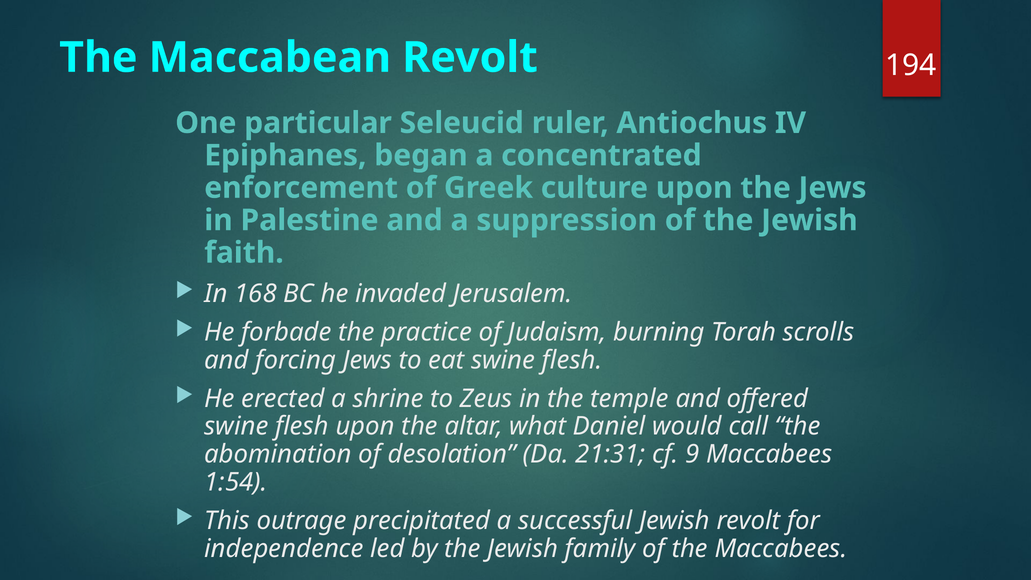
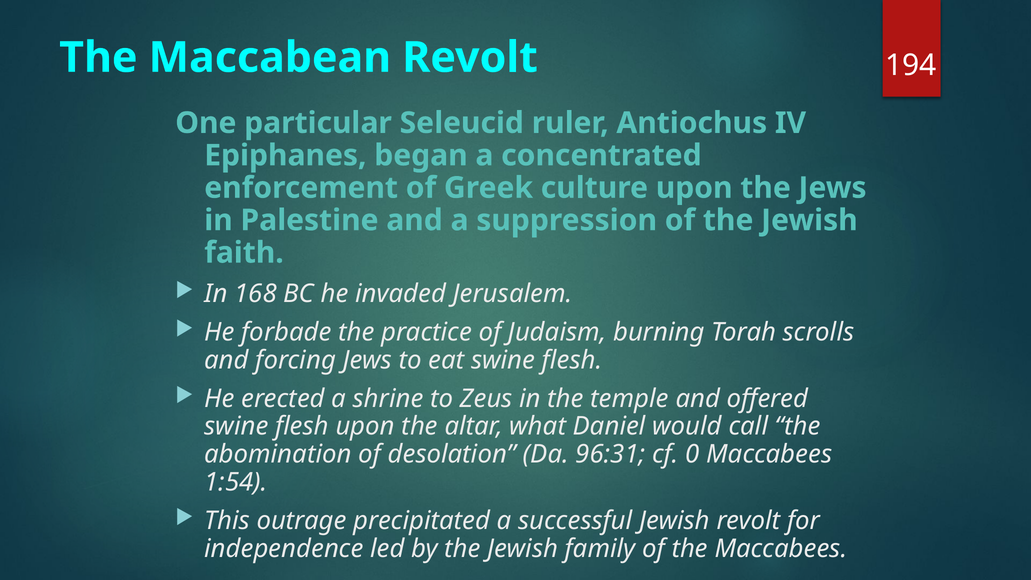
21:31: 21:31 -> 96:31
9: 9 -> 0
